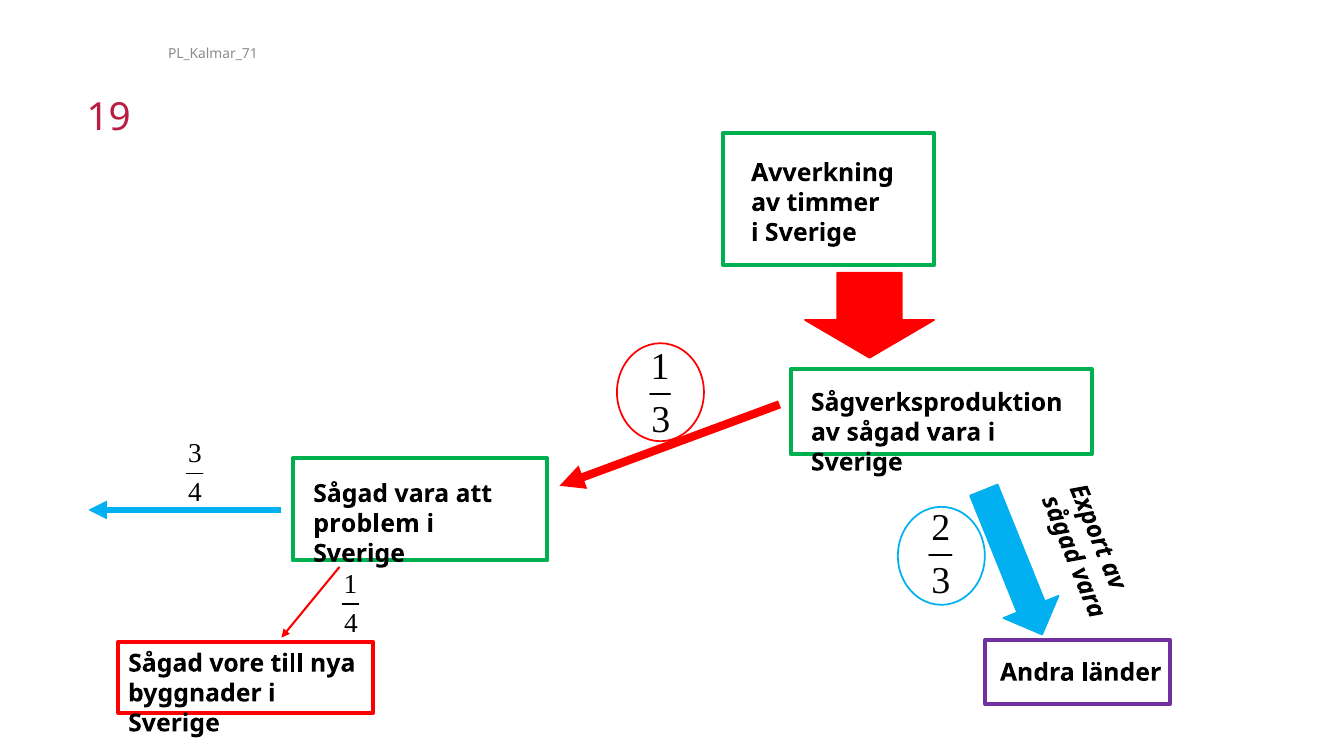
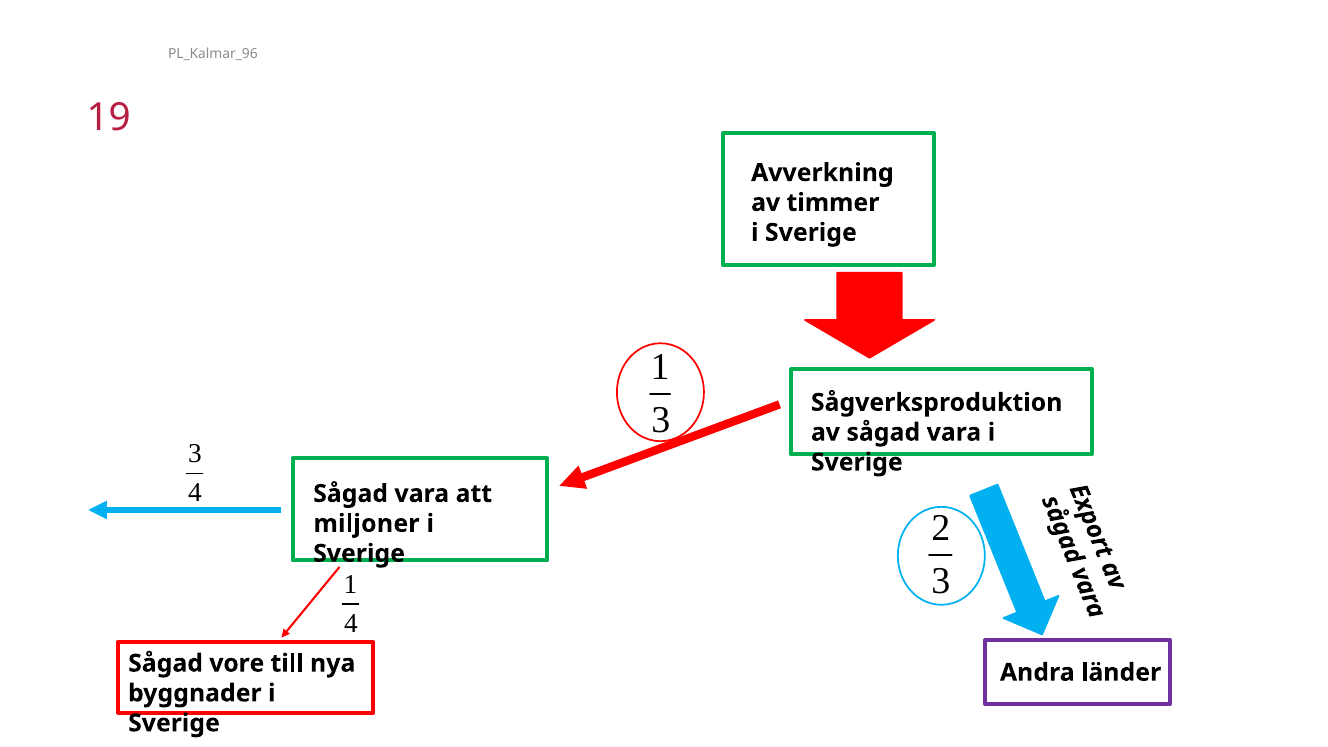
PL_Kalmar_71: PL_Kalmar_71 -> PL_Kalmar_96
problem: problem -> miljoner
